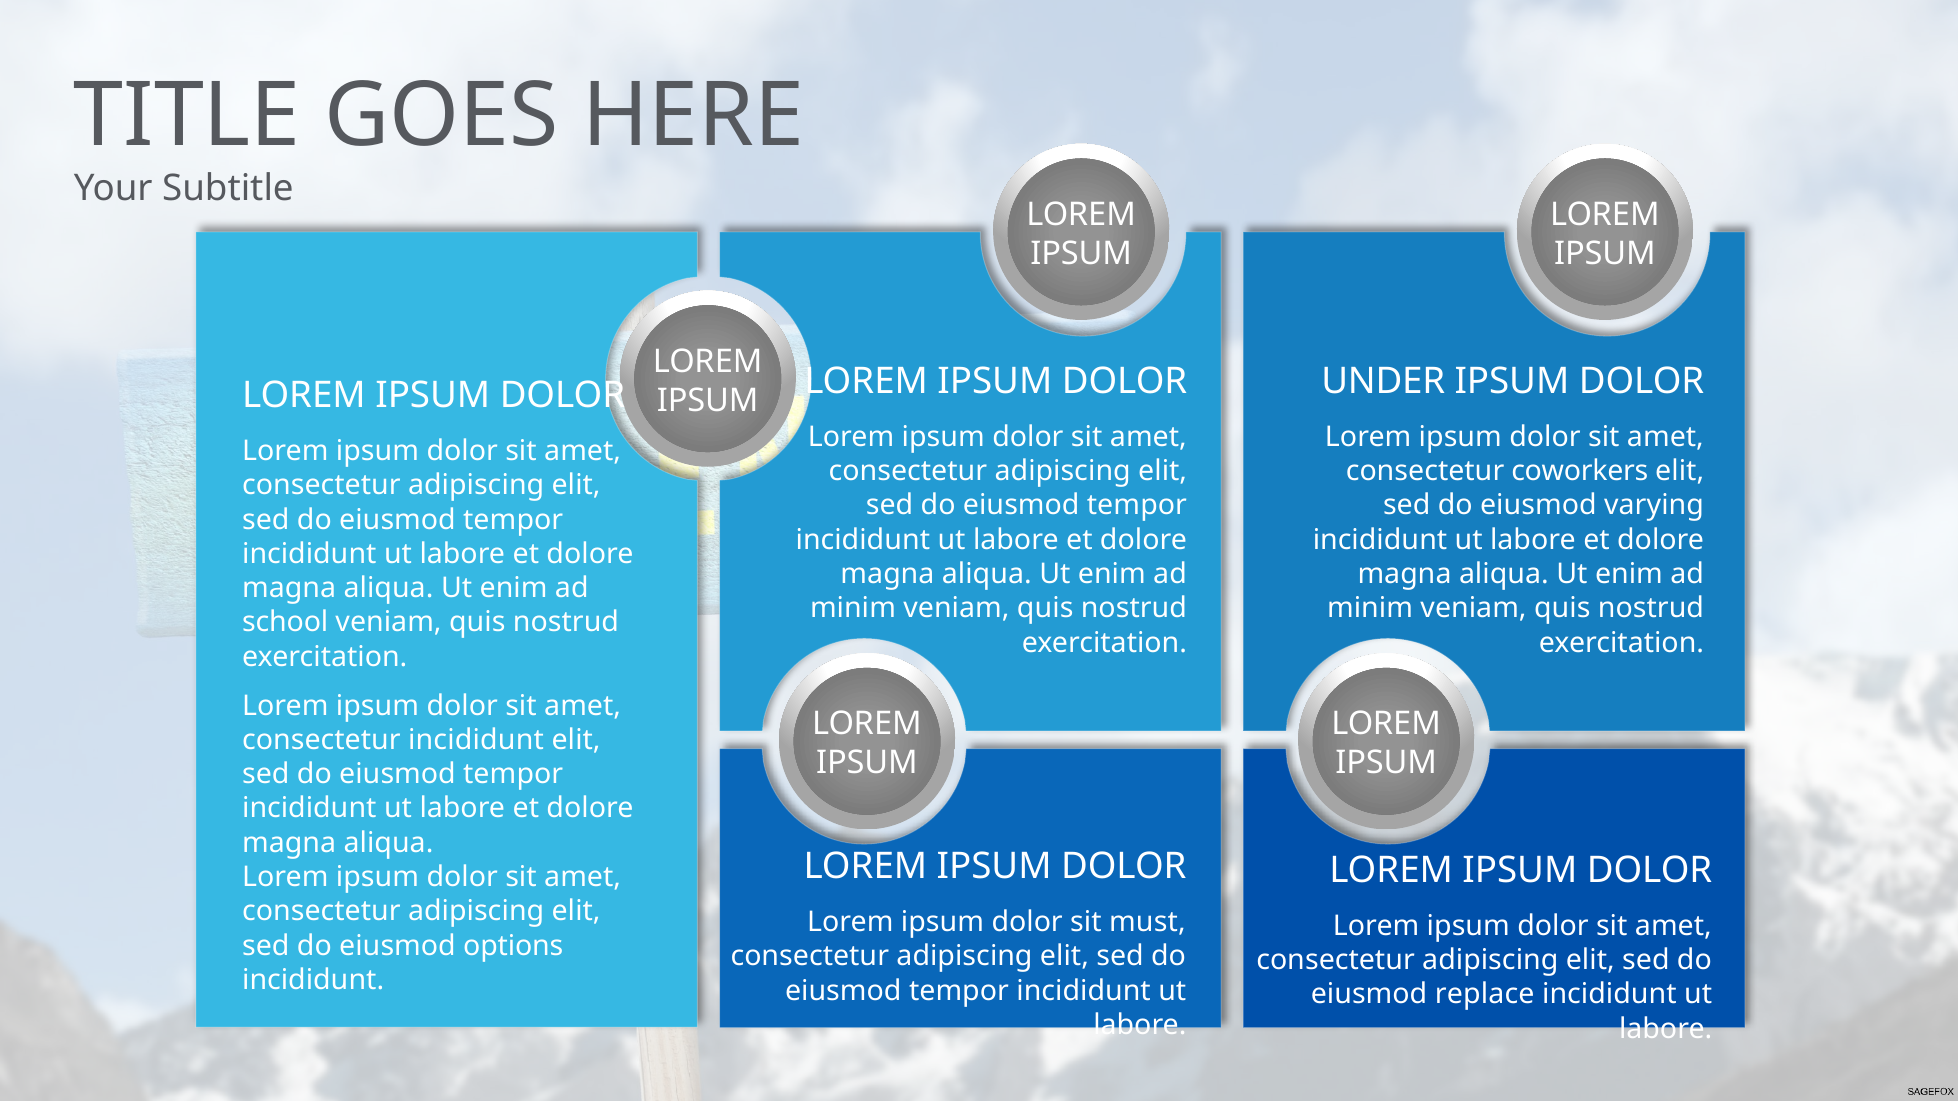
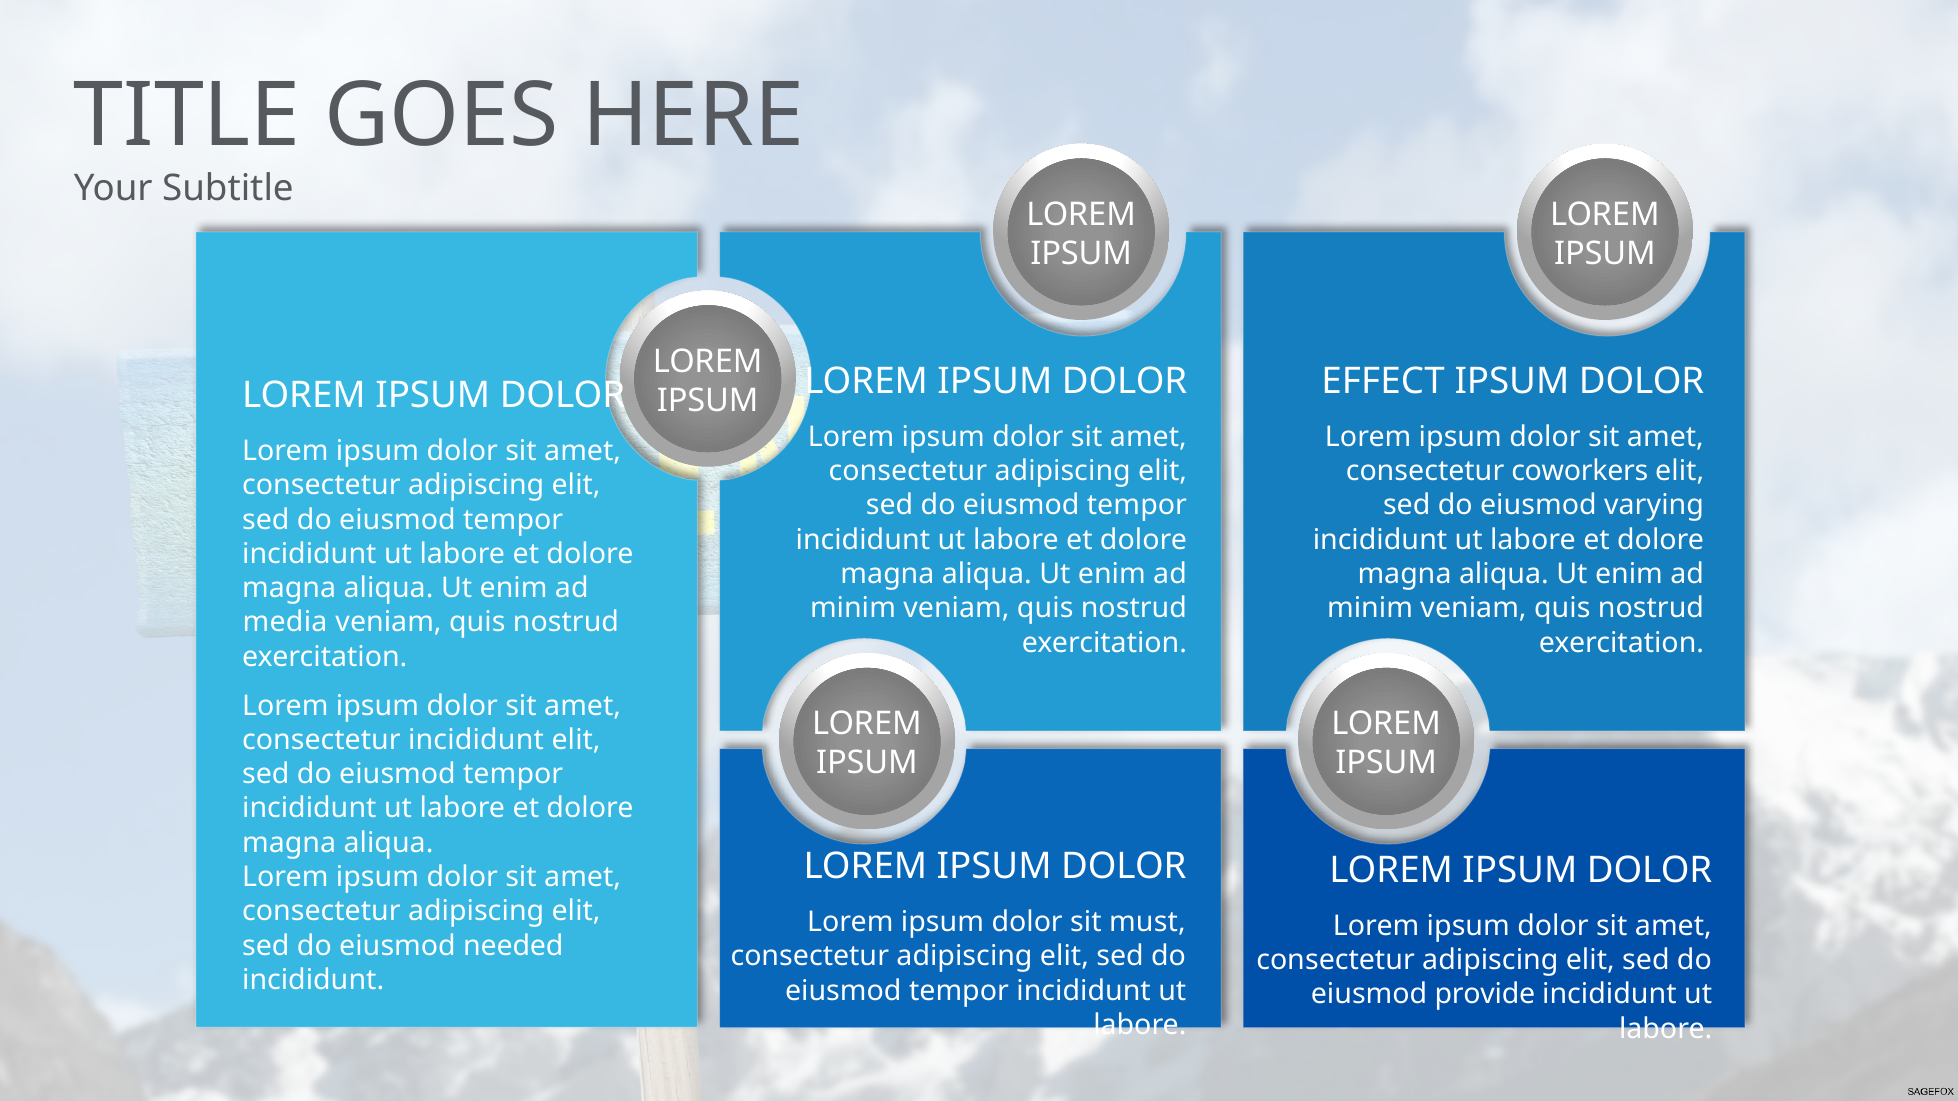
UNDER: UNDER -> EFFECT
school: school -> media
options: options -> needed
replace: replace -> provide
